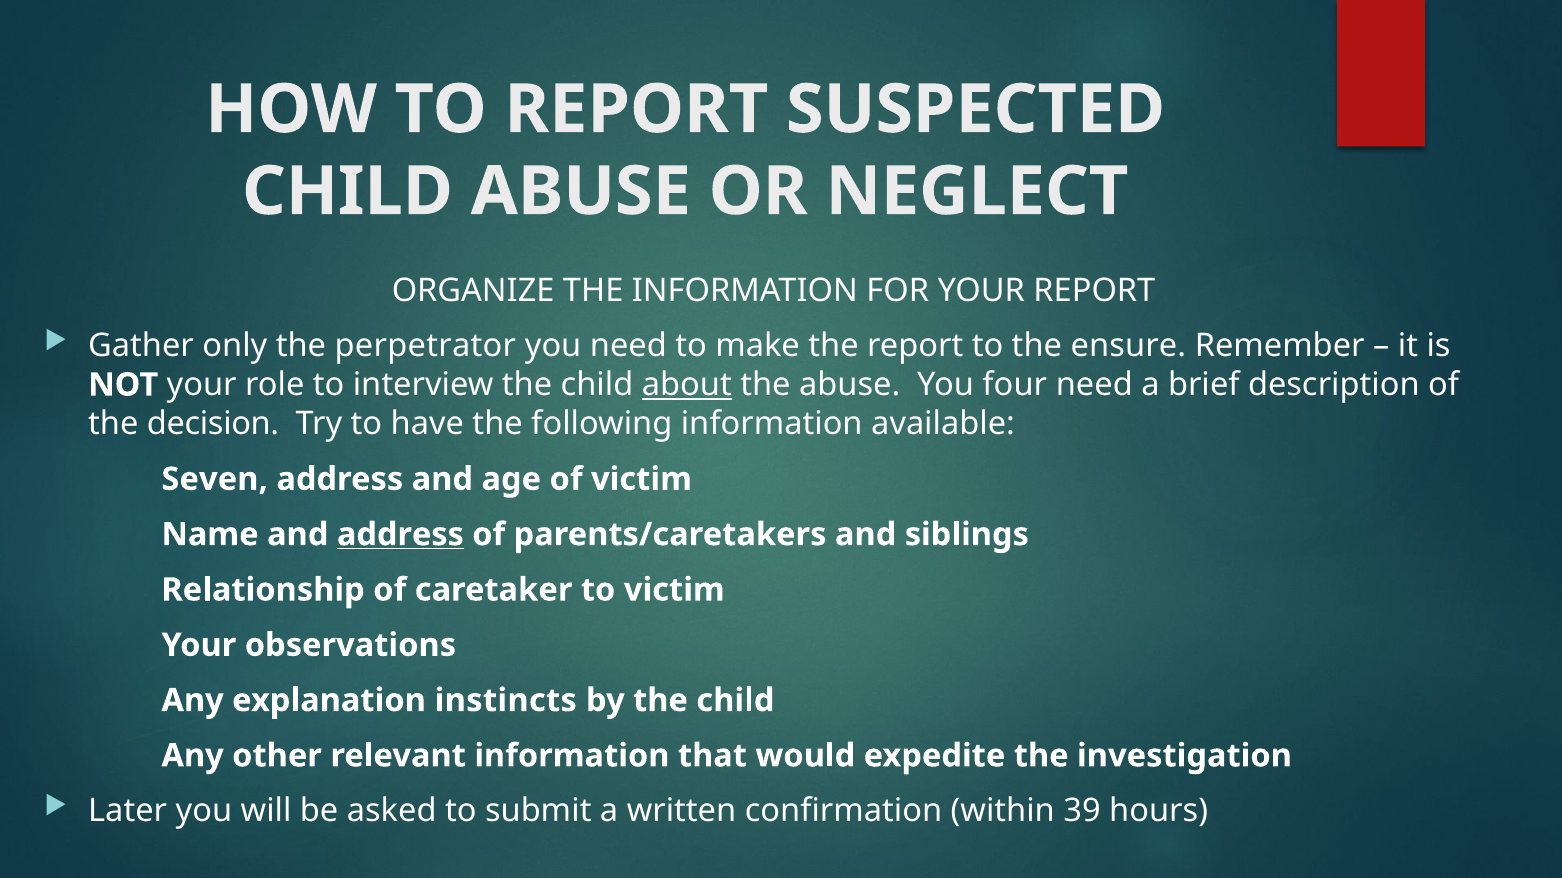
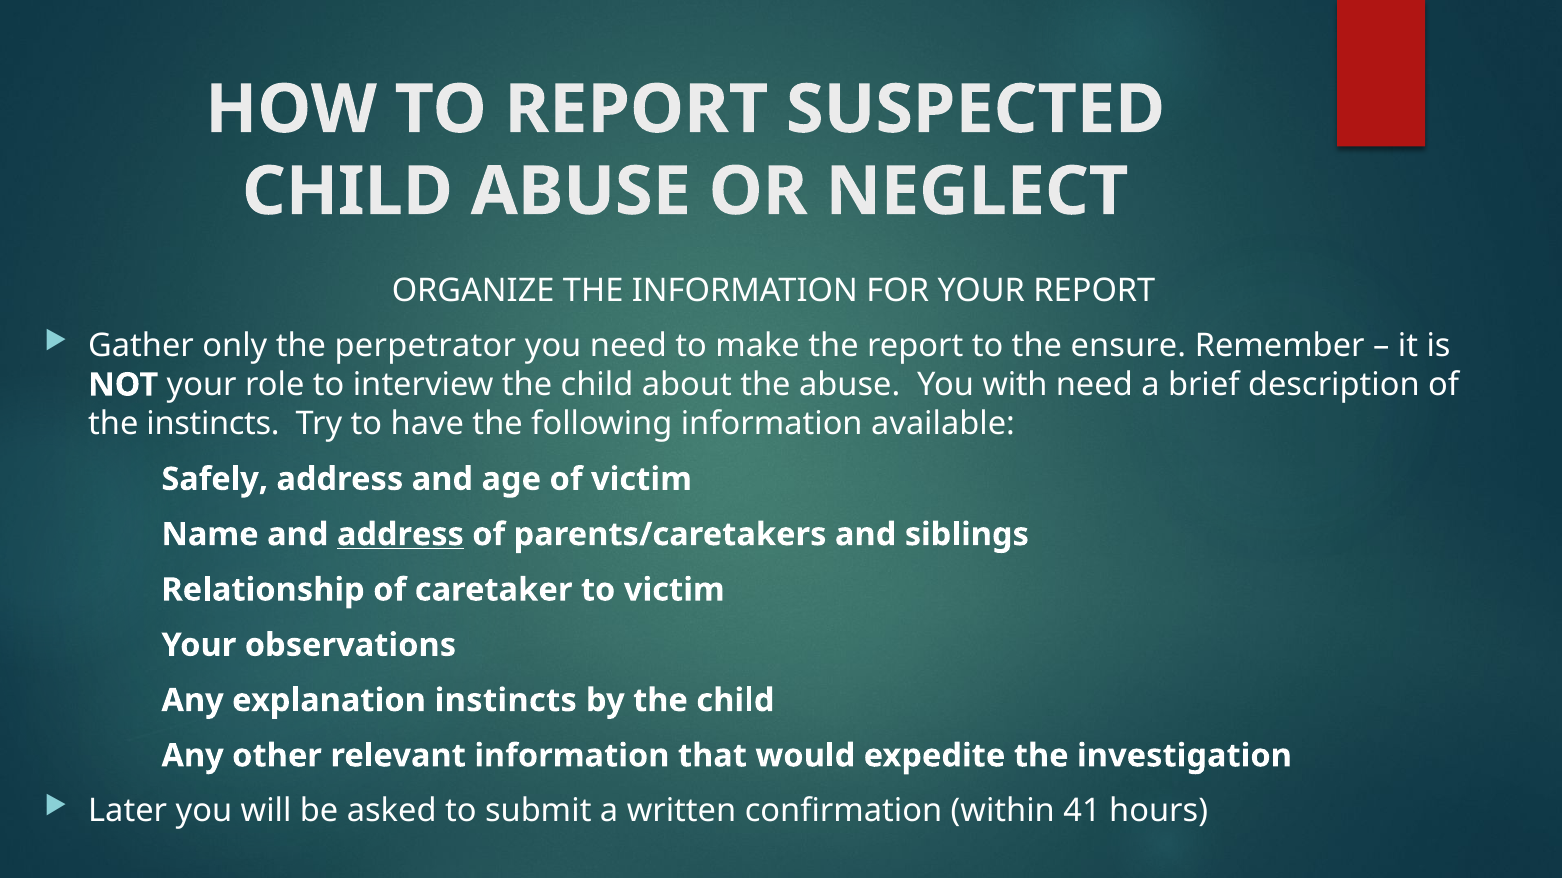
about underline: present -> none
four: four -> with
the decision: decision -> instincts
Seven: Seven -> Safely
39: 39 -> 41
